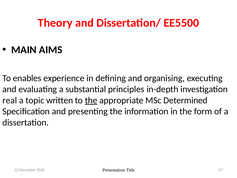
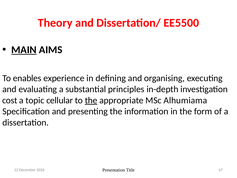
MAIN underline: none -> present
real: real -> cost
written: written -> cellular
Determined: Determined -> Alhumiama
